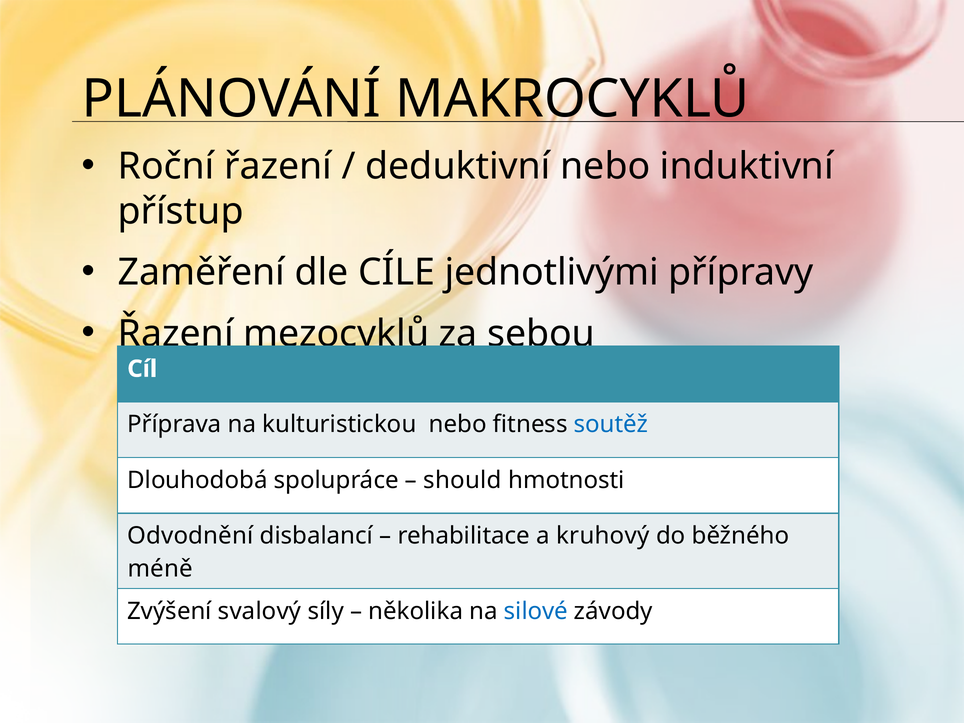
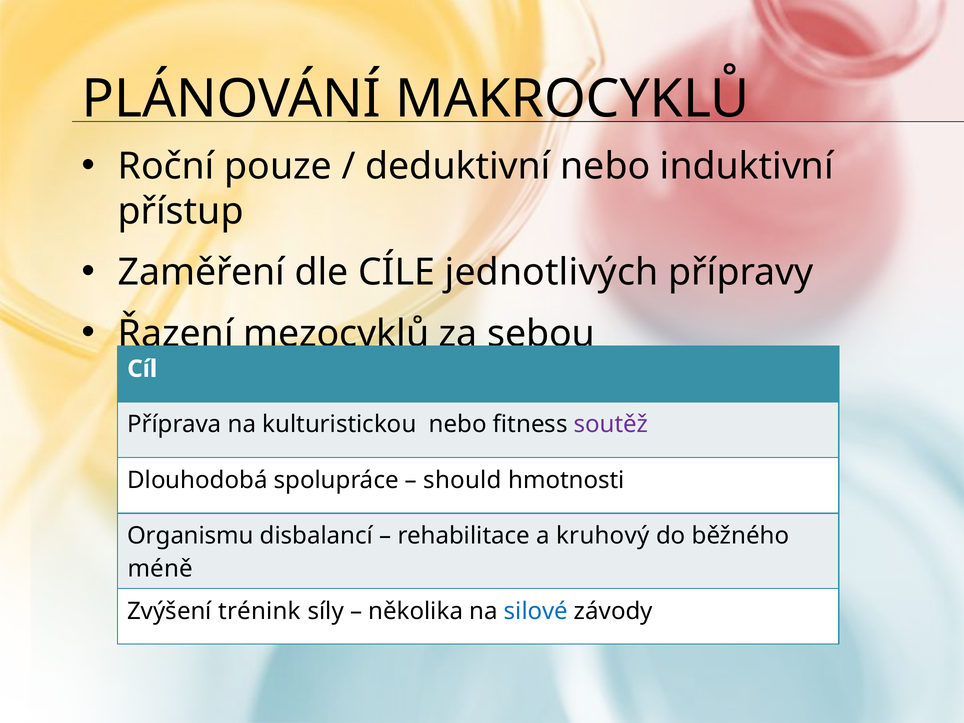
Roční řazení: řazení -> pouze
jednotlivými: jednotlivými -> jednotlivých
soutěž colour: blue -> purple
Odvodnění: Odvodnění -> Organismu
svalový: svalový -> trénink
